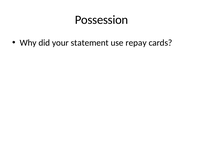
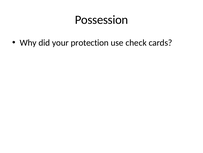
statement: statement -> protection
repay: repay -> check
